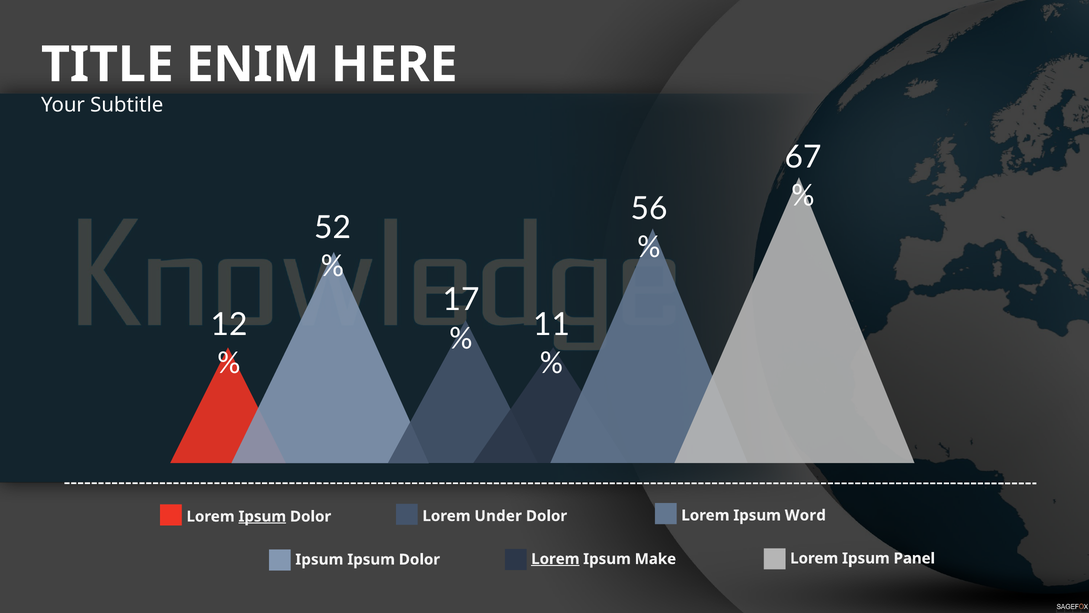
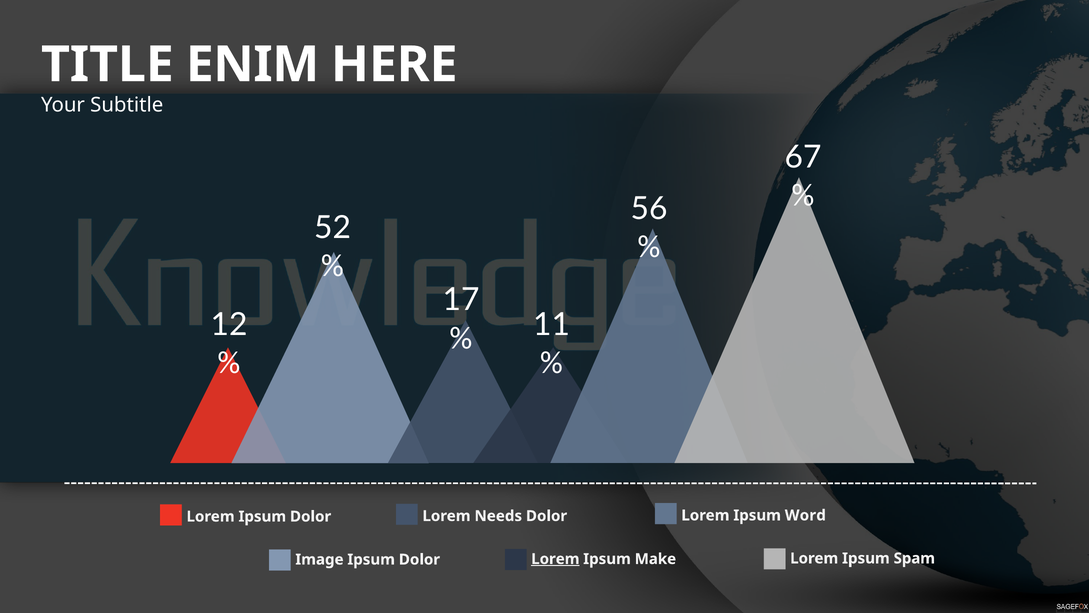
Under: Under -> Needs
Ipsum at (262, 516) underline: present -> none
Panel: Panel -> Spam
Ipsum at (319, 559): Ipsum -> Image
